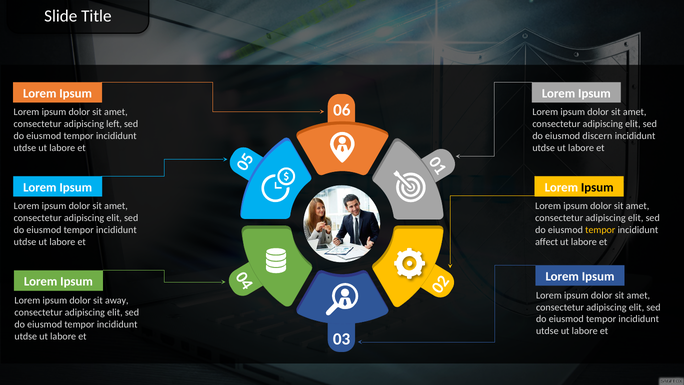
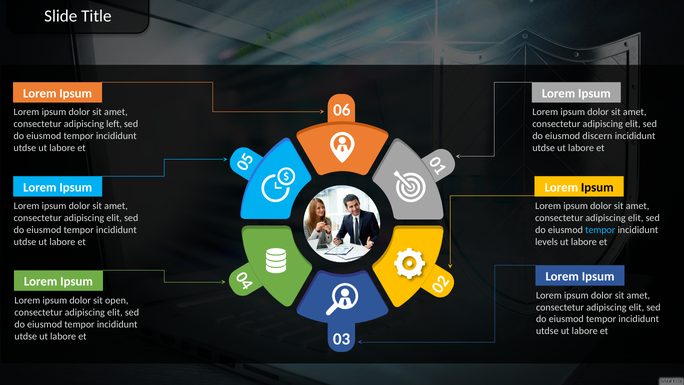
tempor at (600, 230) colour: yellow -> light blue
affect: affect -> levels
away: away -> open
